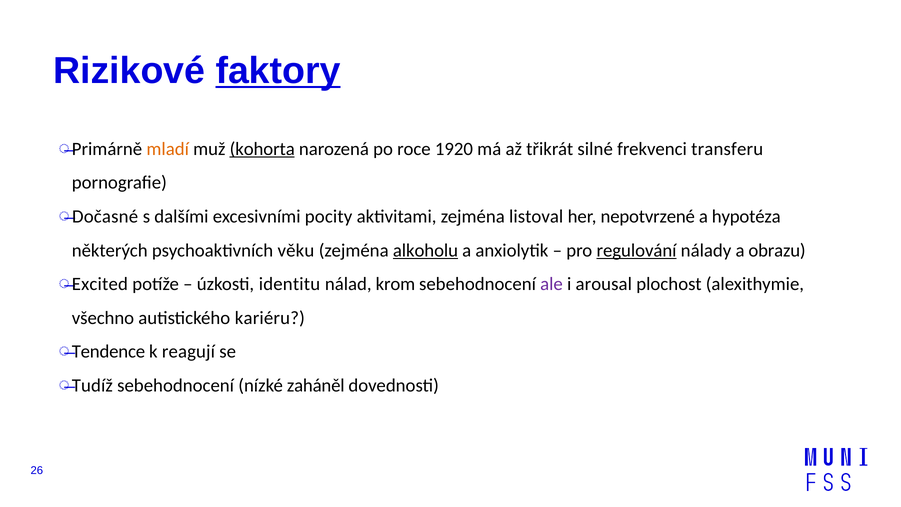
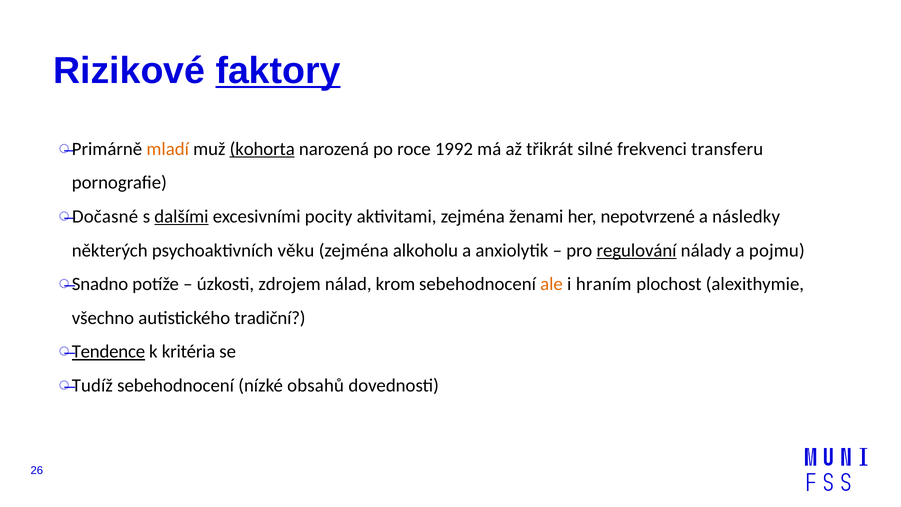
1920: 1920 -> 1992
dalšími underline: none -> present
listoval: listoval -> ženami
hypotéza: hypotéza -> následky
alkoholu underline: present -> none
obrazu: obrazu -> pojmu
Excited: Excited -> Snadno
identitu: identitu -> zdrojem
ale colour: purple -> orange
arousal: arousal -> hraním
kariéru: kariéru -> tradiční
Tendence underline: none -> present
reagují: reagují -> kritéria
zaháněl: zaháněl -> obsahů
